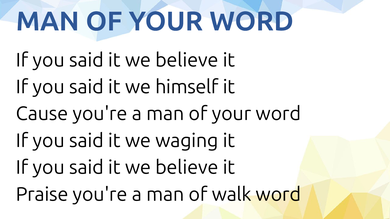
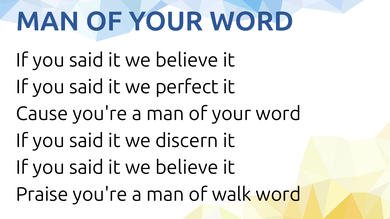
himself: himself -> perfect
waging: waging -> discern
